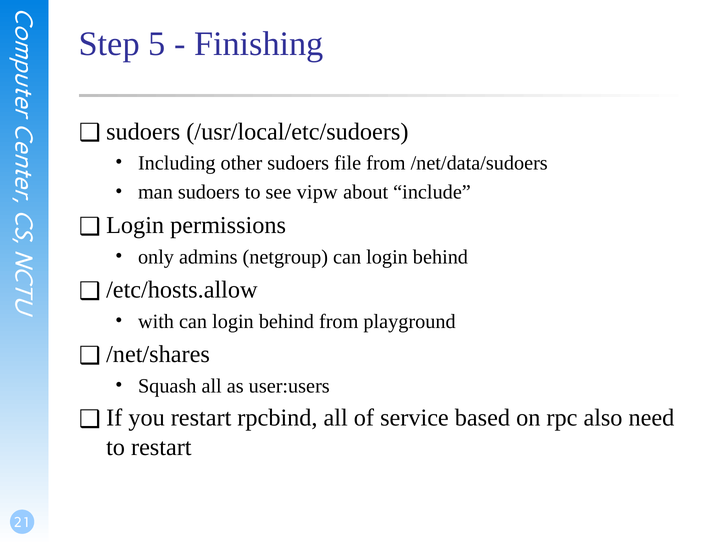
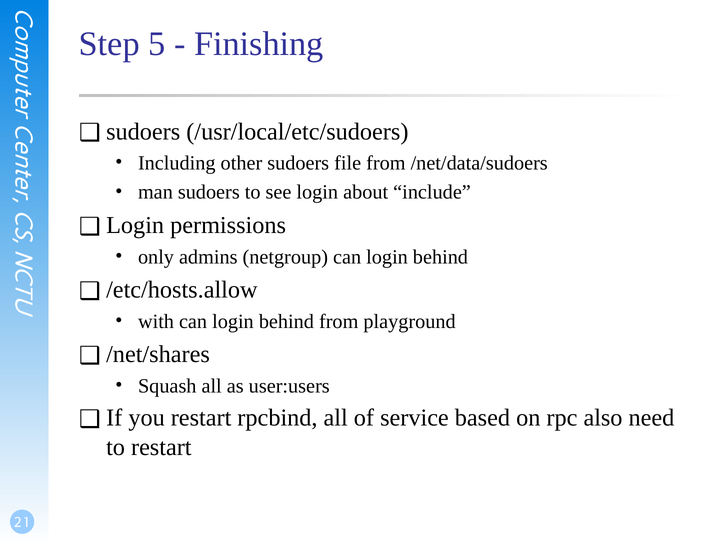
see vipw: vipw -> login
